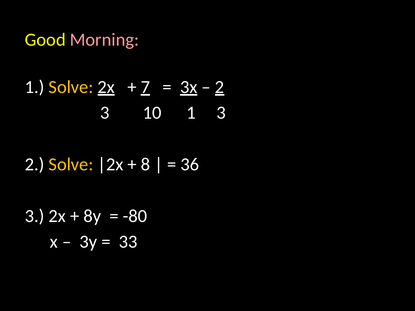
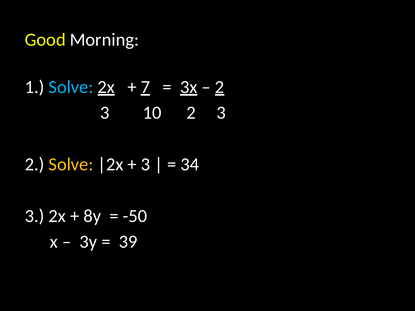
Morning colour: pink -> white
Solve at (71, 87) colour: yellow -> light blue
10 1: 1 -> 2
8 at (146, 165): 8 -> 3
36: 36 -> 34
-80: -80 -> -50
33: 33 -> 39
